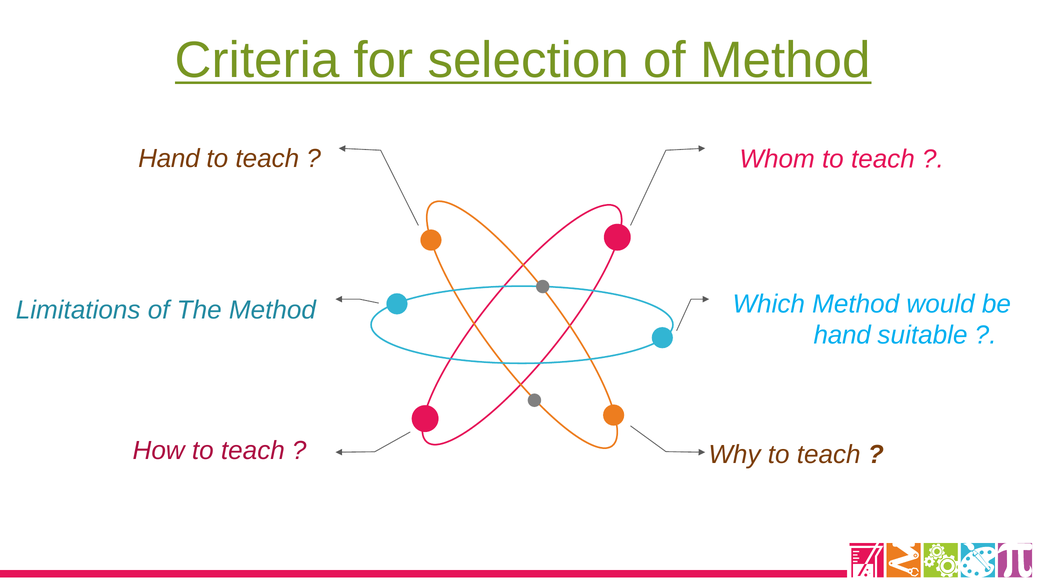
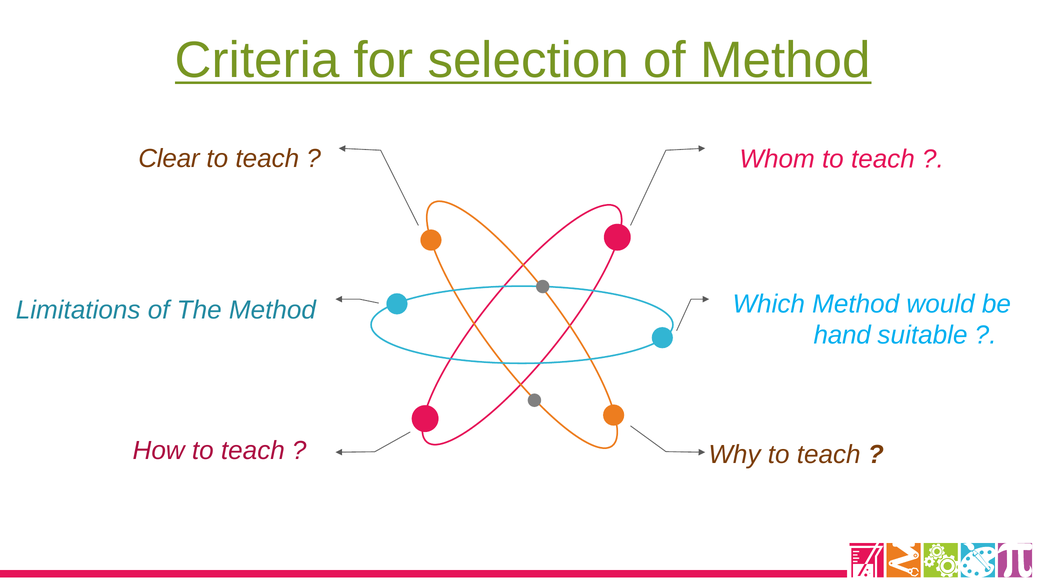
Hand at (169, 159): Hand -> Clear
